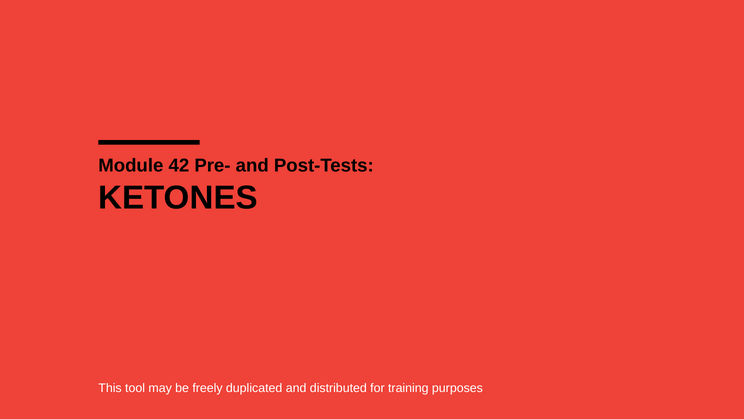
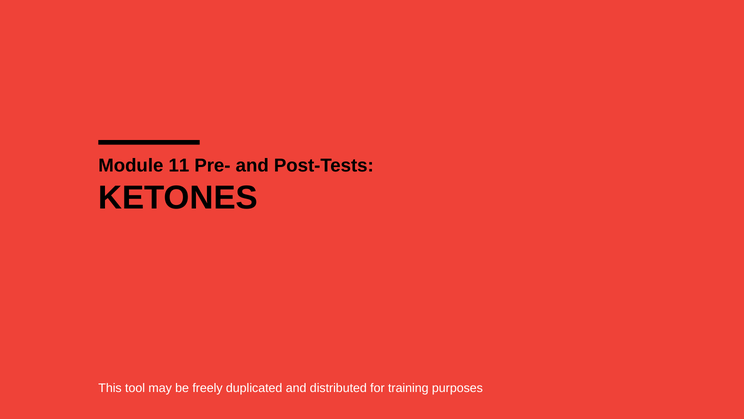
42: 42 -> 11
